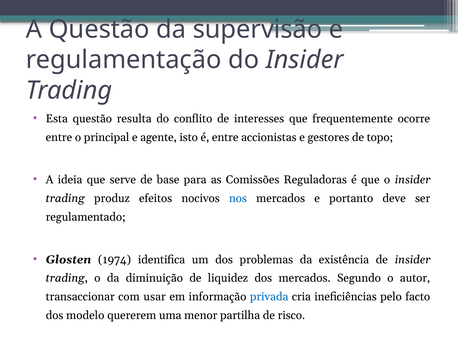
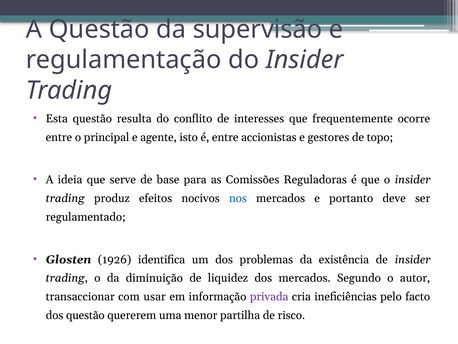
1974: 1974 -> 1926
privada colour: blue -> purple
dos modelo: modelo -> questão
